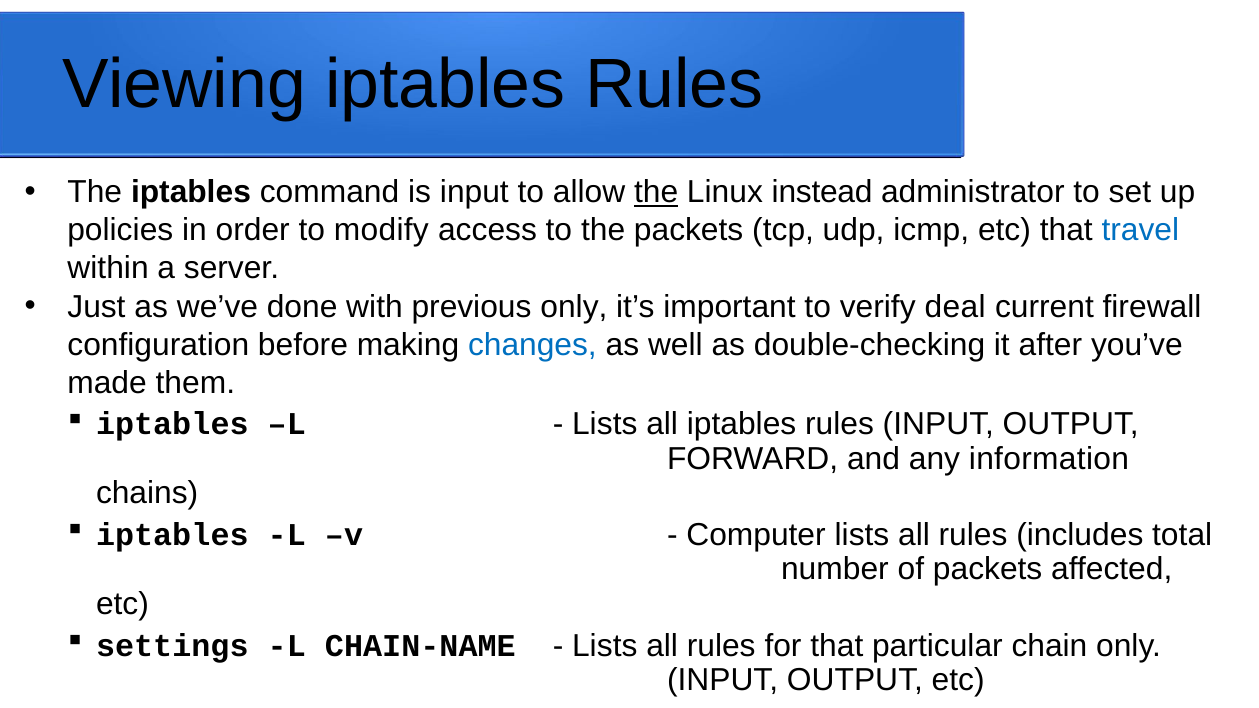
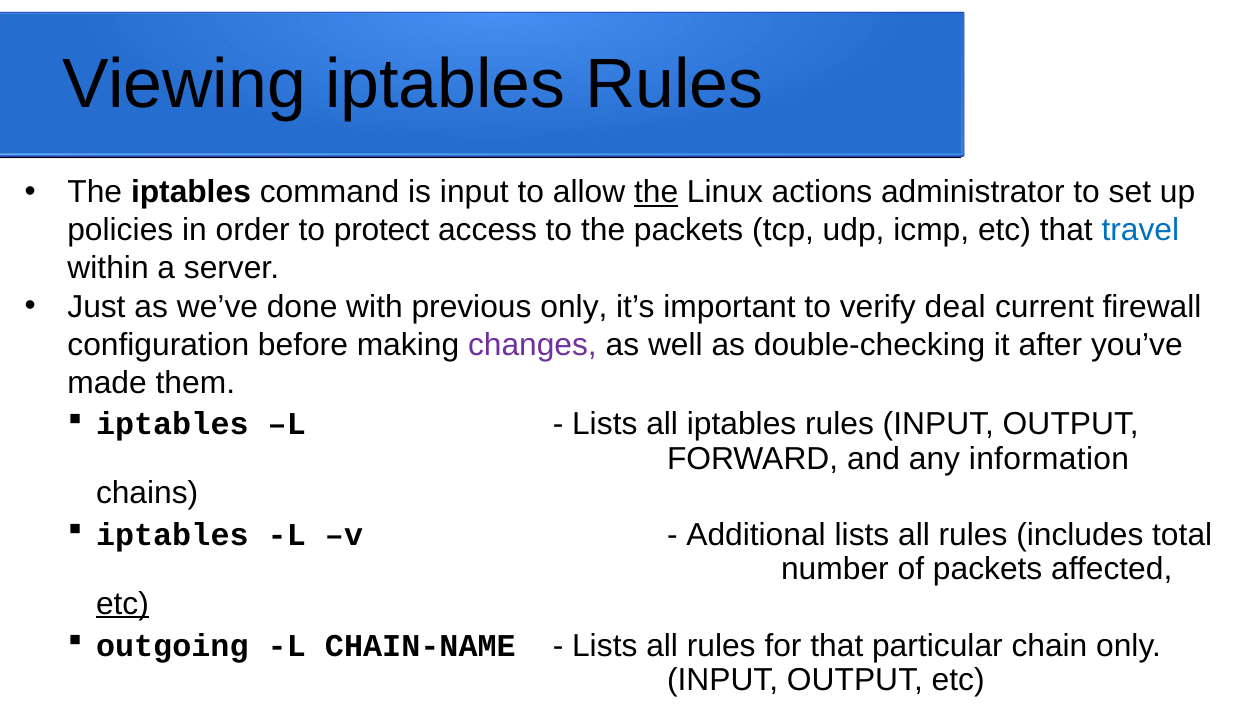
instead: instead -> actions
modify: modify -> protect
changes colour: blue -> purple
Computer: Computer -> Additional
etc at (122, 604) underline: none -> present
settings: settings -> outgoing
